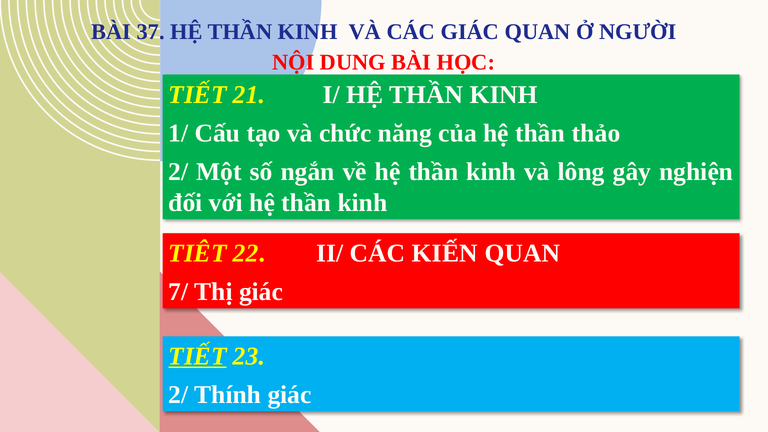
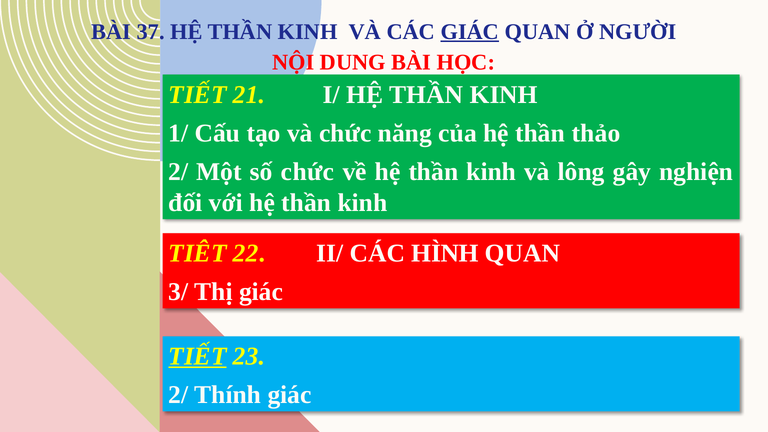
GIÁC at (470, 32) underline: none -> present
số ngắn: ngắn -> chức
KIẾN: KIẾN -> HÌNH
7/: 7/ -> 3/
